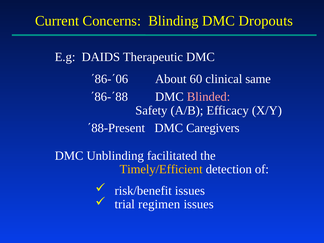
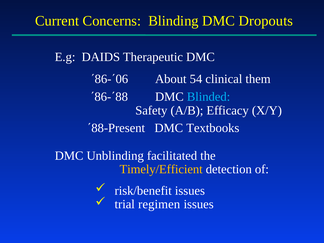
60: 60 -> 54
same: same -> them
Blinded colour: pink -> light blue
Caregivers: Caregivers -> Textbooks
